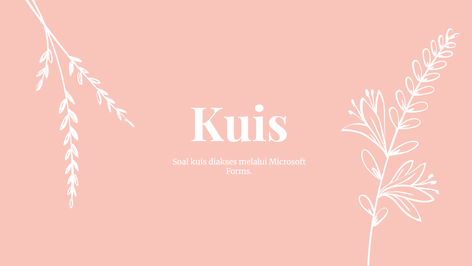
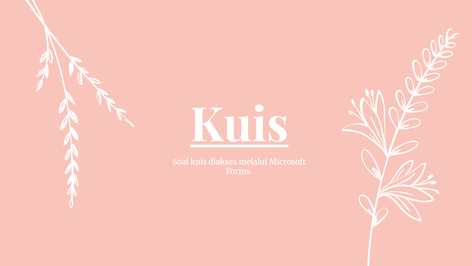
Kuis at (239, 125) underline: none -> present
